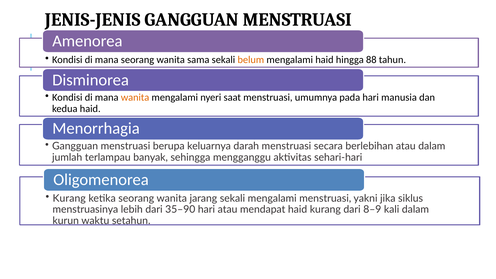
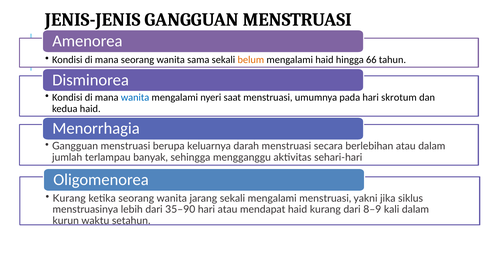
88: 88 -> 66
wanita at (135, 98) colour: orange -> blue
manusia: manusia -> skrotum
